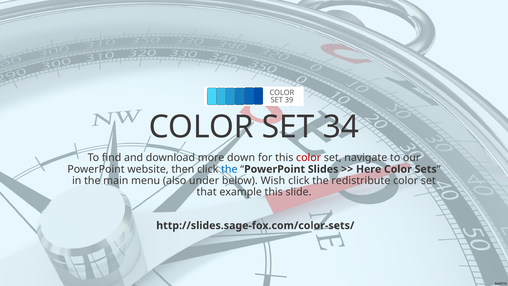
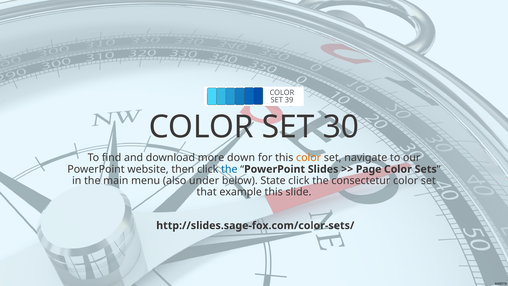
34: 34 -> 30
color at (309, 158) colour: red -> orange
Here: Here -> Page
Wish: Wish -> State
redistribute: redistribute -> consectetur
